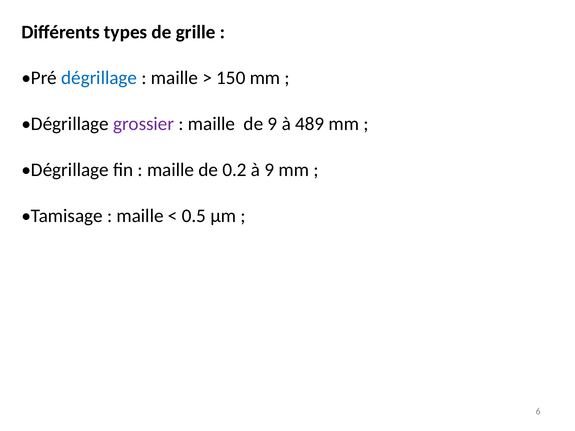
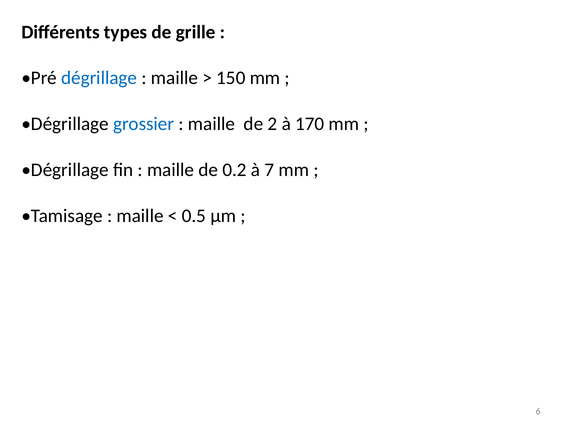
grossier colour: purple -> blue
de 9: 9 -> 2
489: 489 -> 170
à 9: 9 -> 7
